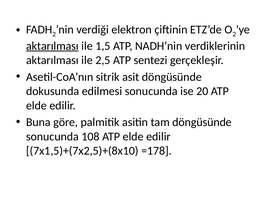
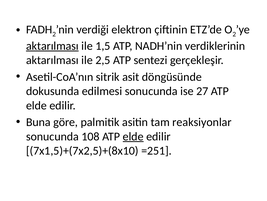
20: 20 -> 27
tam döngüsünde: döngüsünde -> reaksiyonlar
elde at (133, 136) underline: none -> present
=178: =178 -> =251
